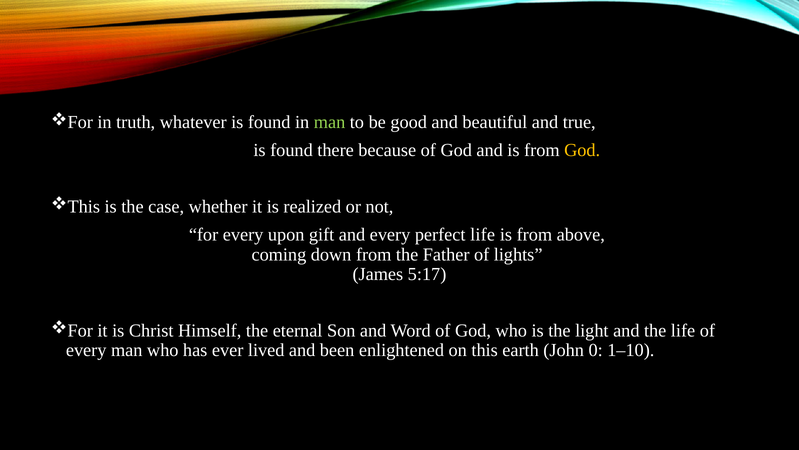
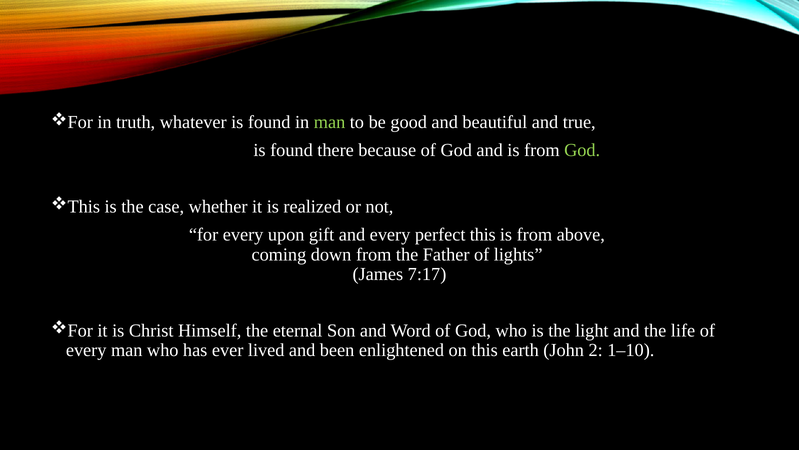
God at (582, 150) colour: yellow -> light green
perfect life: life -> this
5:17: 5:17 -> 7:17
0: 0 -> 2
